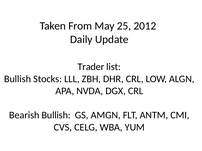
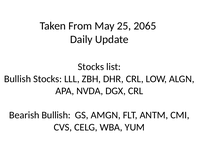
2012: 2012 -> 2065
Trader at (91, 67): Trader -> Stocks
